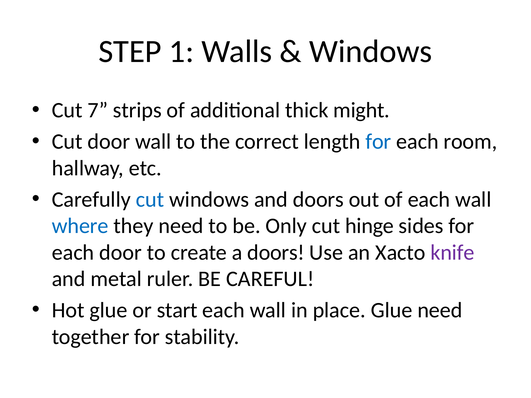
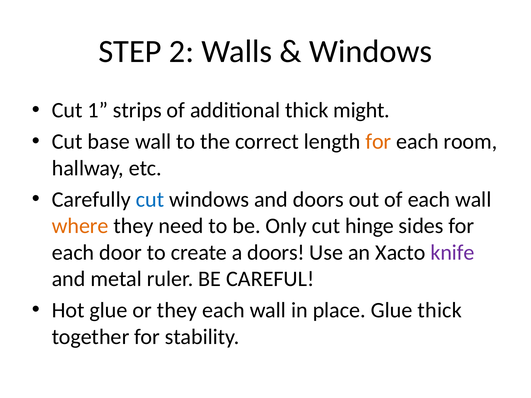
1: 1 -> 2
7: 7 -> 1
Cut door: door -> base
for at (378, 142) colour: blue -> orange
where colour: blue -> orange
or start: start -> they
Glue need: need -> thick
